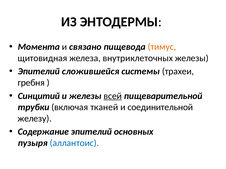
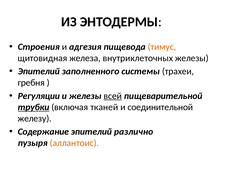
Момента: Момента -> Строения
связано: связано -> адгезия
сложившейся: сложившейся -> заполненного
Синцитий: Синцитий -> Регуляции
трубки underline: none -> present
основных: основных -> различно
аллантоис colour: blue -> orange
